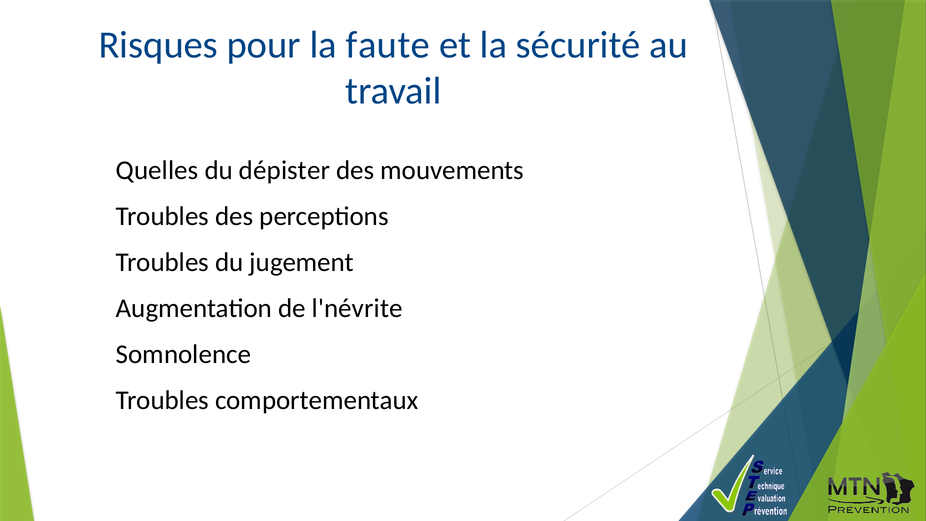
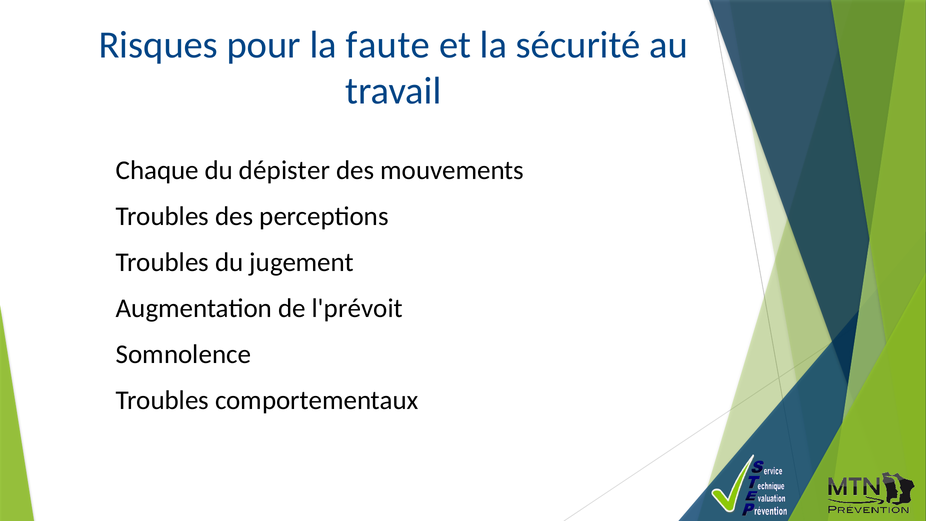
Quelles: Quelles -> Chaque
l'névrite: l'névrite -> l'prévoit
